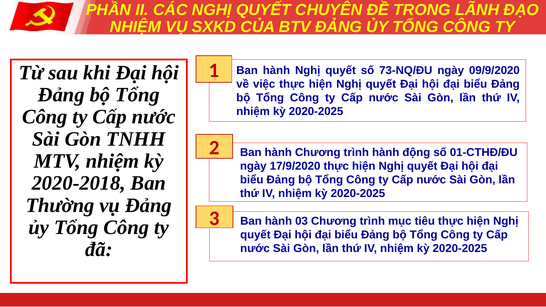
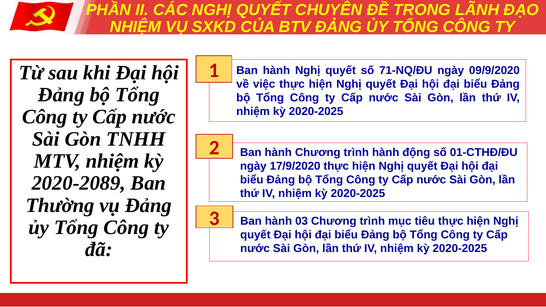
73-NQ/ĐU: 73-NQ/ĐU -> 71-NQ/ĐU
2020-2018: 2020-2018 -> 2020-2089
